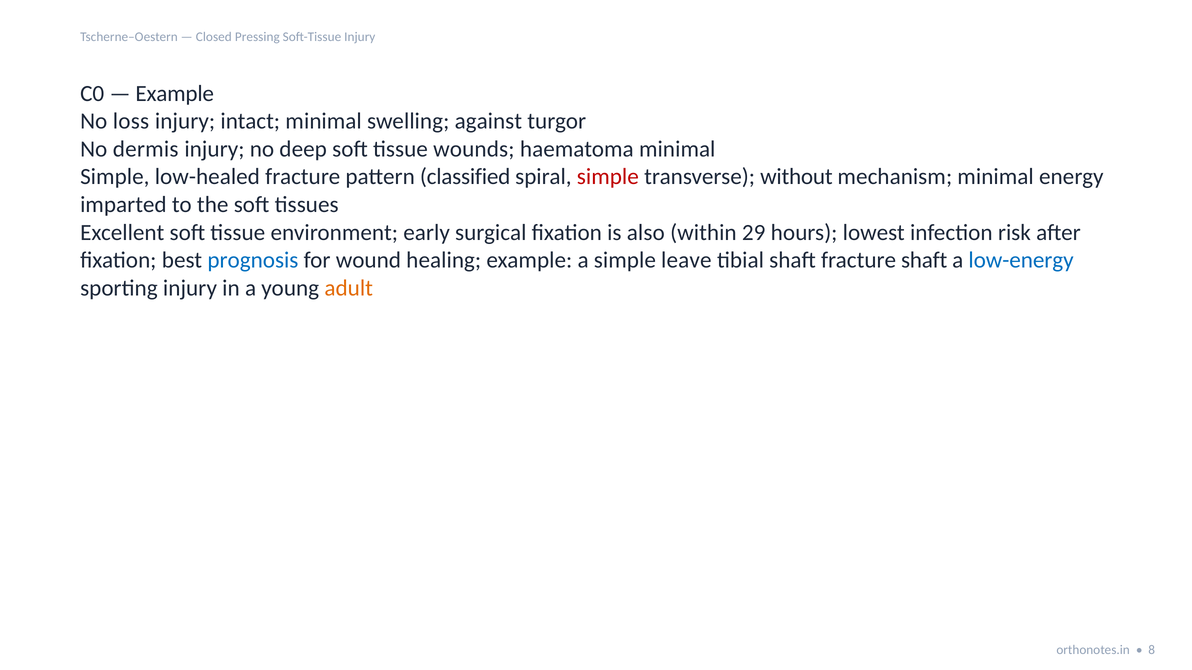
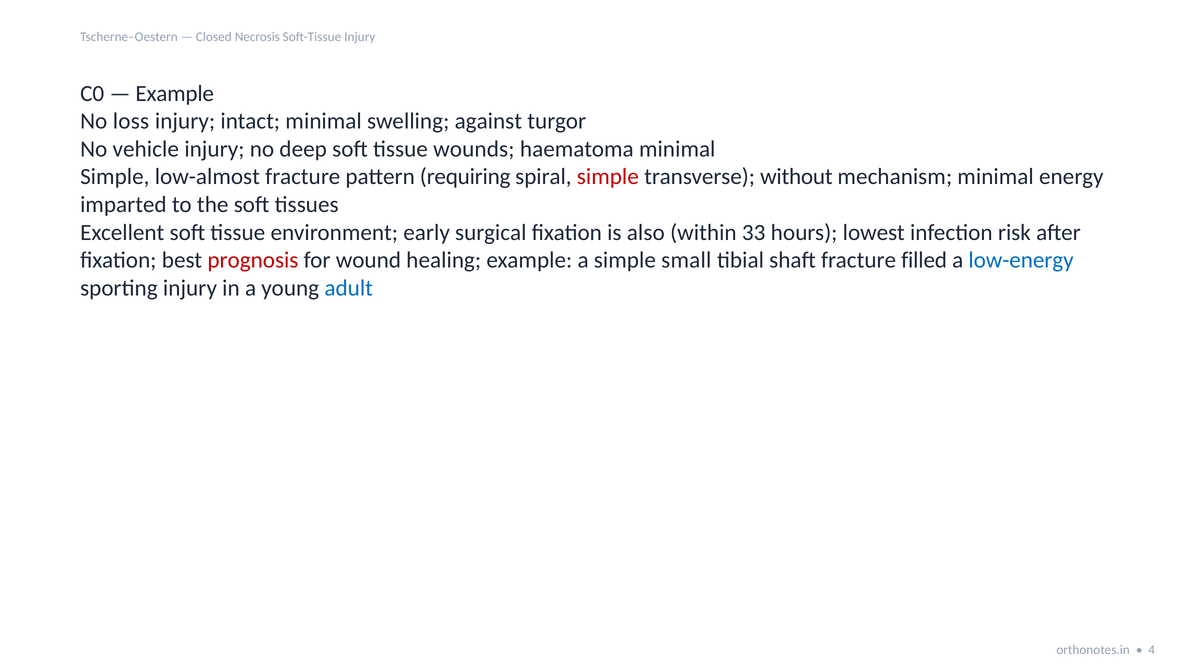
Pressing: Pressing -> Necrosis
dermis: dermis -> vehicle
low-healed: low-healed -> low-almost
classified: classified -> requiring
29: 29 -> 33
prognosis colour: blue -> red
leave: leave -> small
fracture shaft: shaft -> filled
adult colour: orange -> blue
8: 8 -> 4
